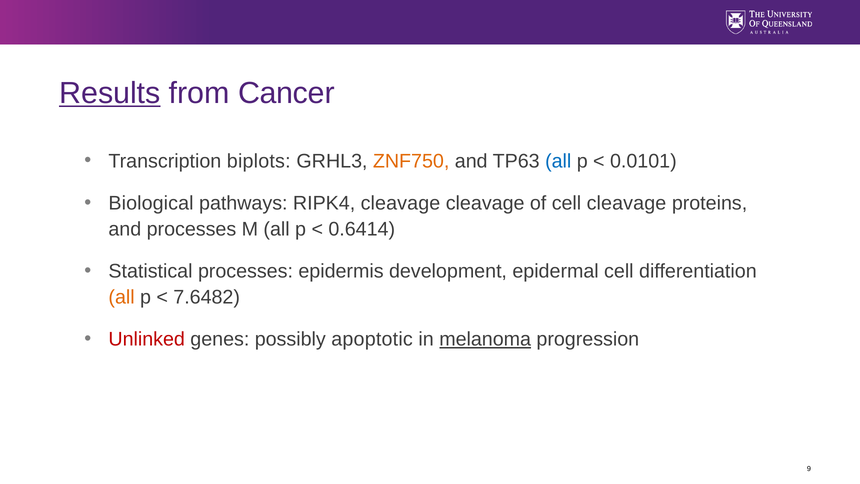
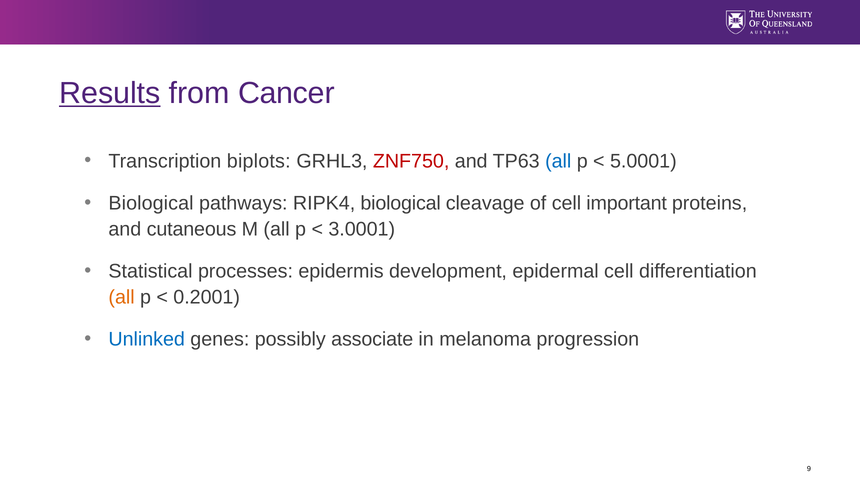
ZNF750 colour: orange -> red
0.0101: 0.0101 -> 5.0001
RIPK4 cleavage: cleavage -> biological
cell cleavage: cleavage -> important
and processes: processes -> cutaneous
0.6414: 0.6414 -> 3.0001
7.6482: 7.6482 -> 0.2001
Unlinked colour: red -> blue
apoptotic: apoptotic -> associate
melanoma underline: present -> none
